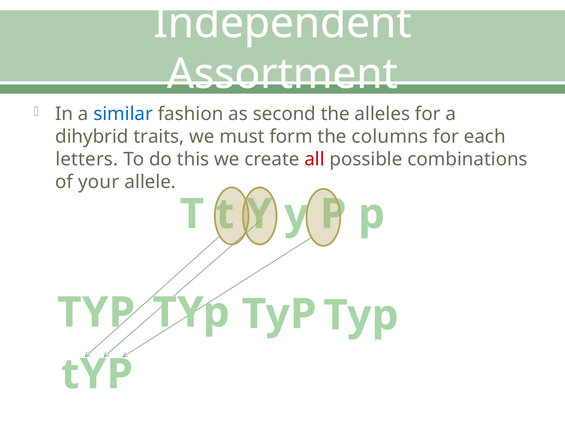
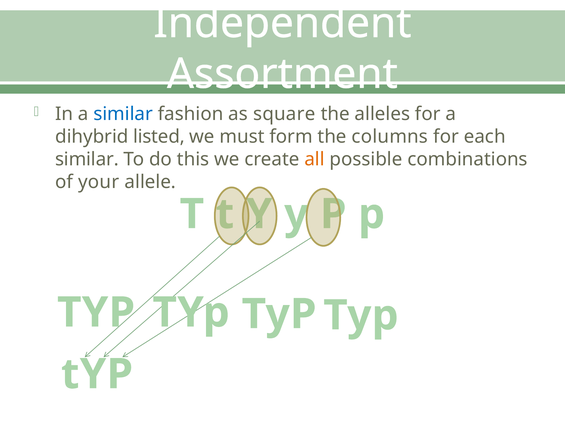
second: second -> square
traits: traits -> listed
letters at (87, 160): letters -> similar
all colour: red -> orange
